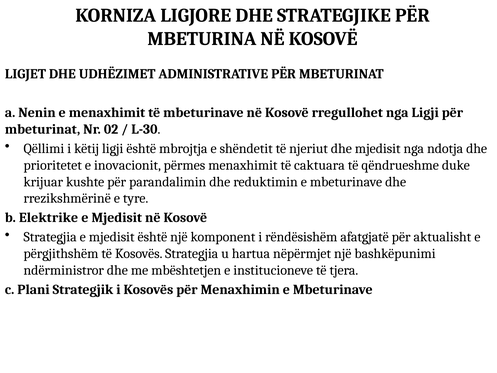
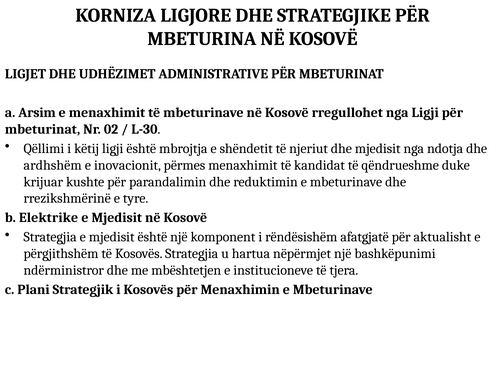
Nenin: Nenin -> Arsim
prioritetet: prioritetet -> ardhshëm
caktuara: caktuara -> kandidat
